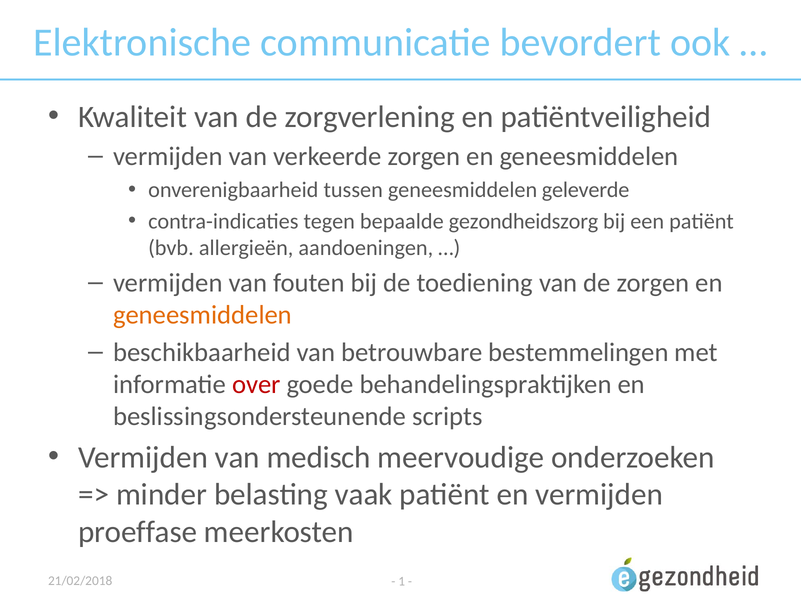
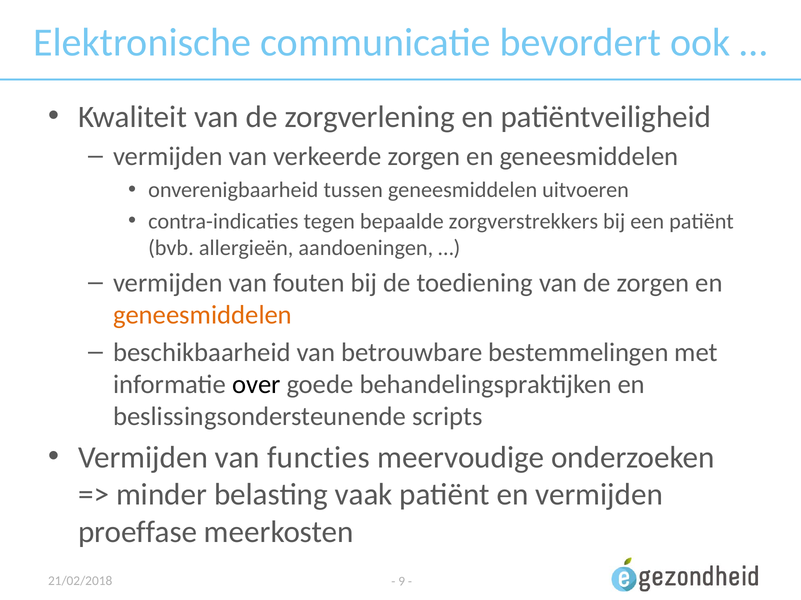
geleverde: geleverde -> uitvoeren
gezondheidszorg: gezondheidszorg -> zorgverstrekkers
over colour: red -> black
medisch: medisch -> functies
1: 1 -> 9
